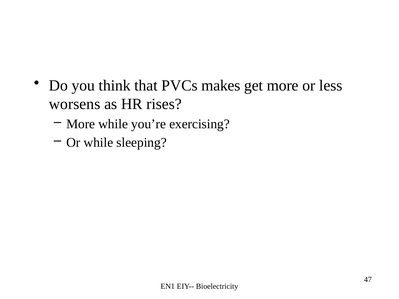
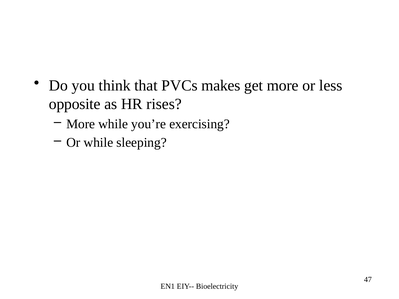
worsens: worsens -> opposite
